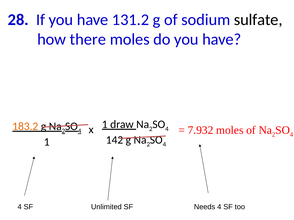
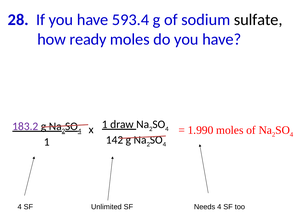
131.2: 131.2 -> 593.4
there: there -> ready
183.2 colour: orange -> purple
7.932: 7.932 -> 1.990
